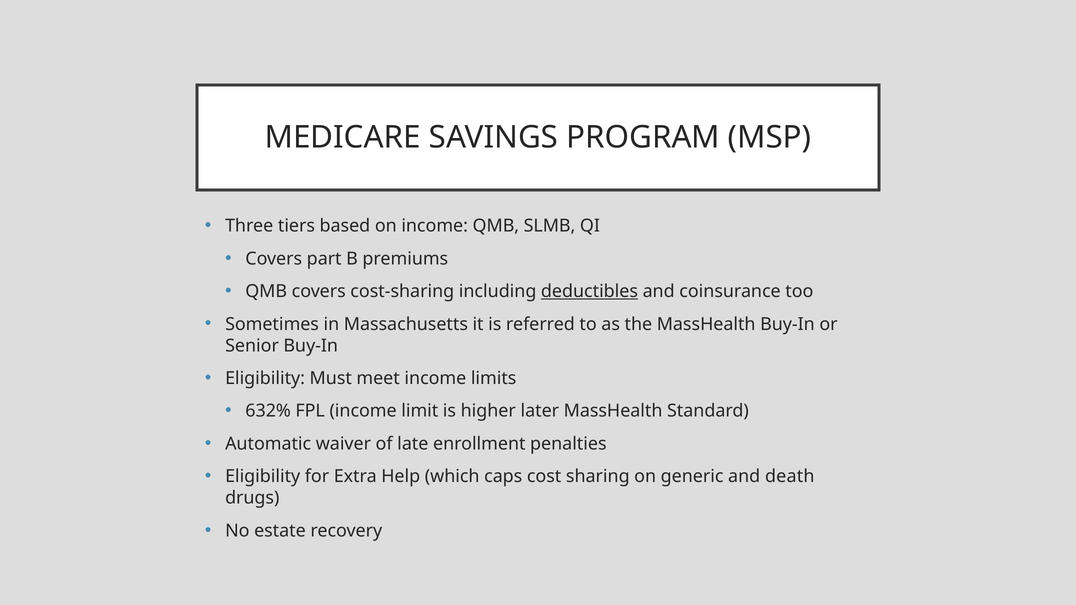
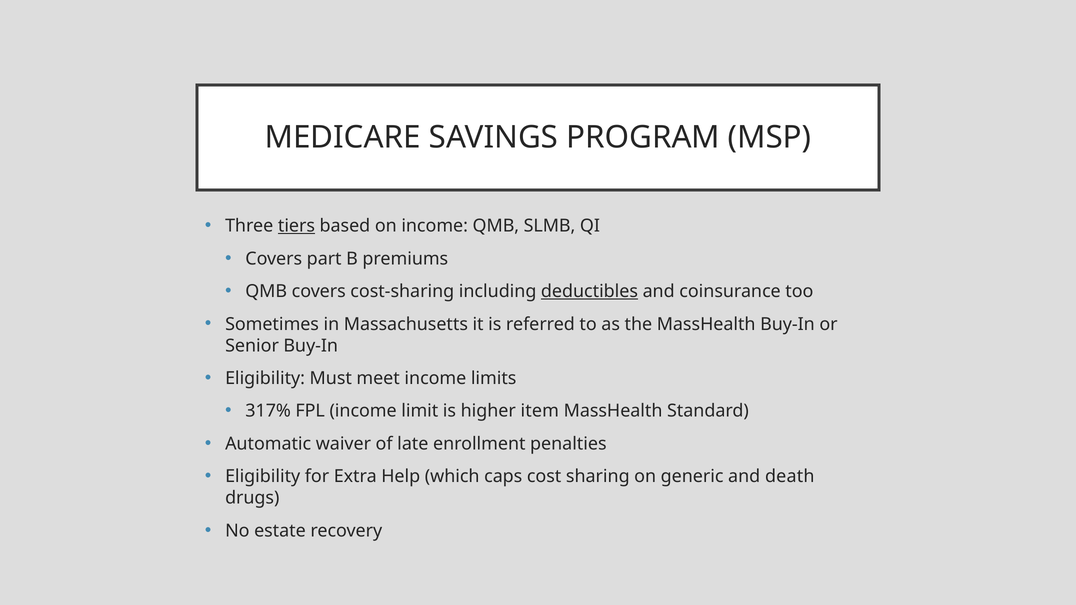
tiers underline: none -> present
632%: 632% -> 317%
later: later -> item
